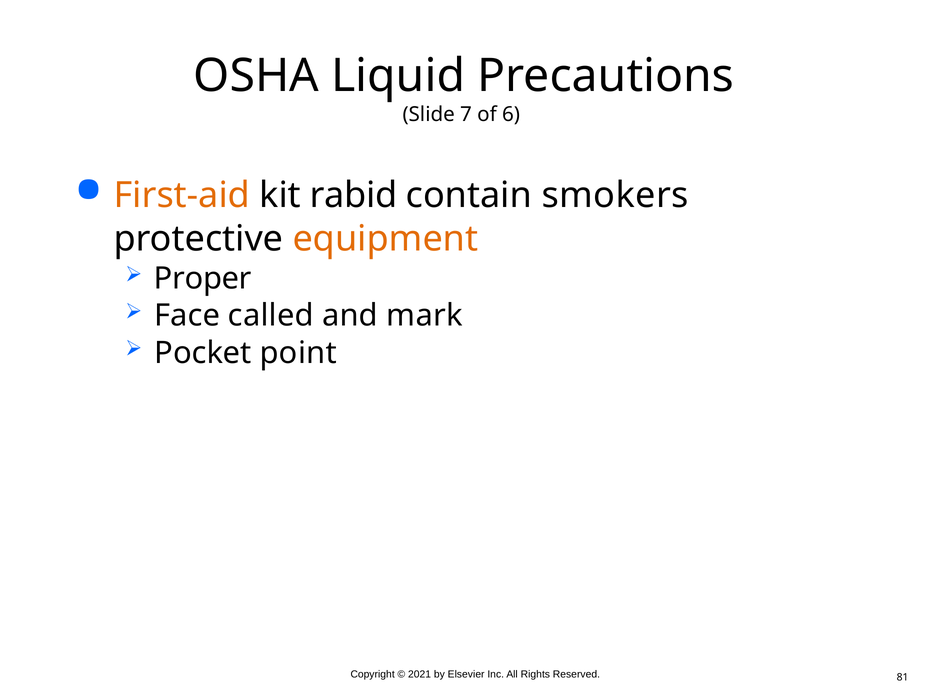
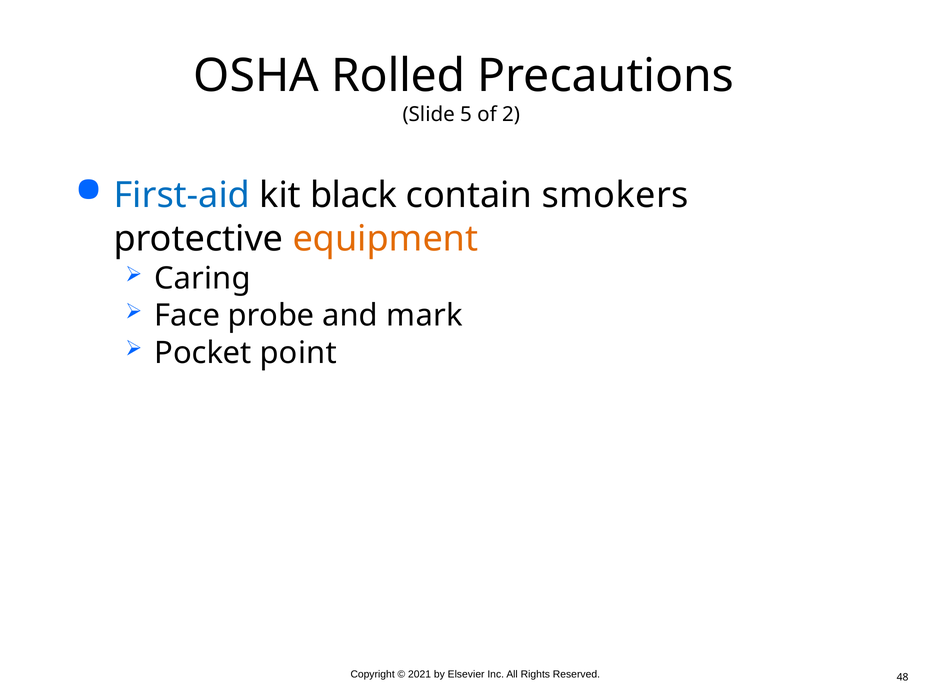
Liquid: Liquid -> Rolled
7: 7 -> 5
6: 6 -> 2
First-aid colour: orange -> blue
rabid: rabid -> black
Proper: Proper -> Caring
called: called -> probe
81: 81 -> 48
